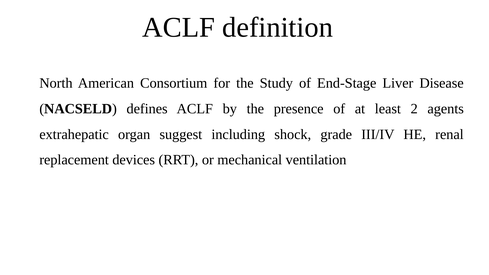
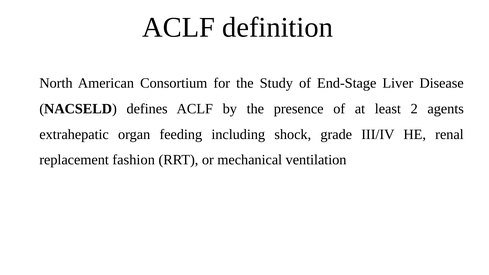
suggest: suggest -> feeding
devices: devices -> fashion
